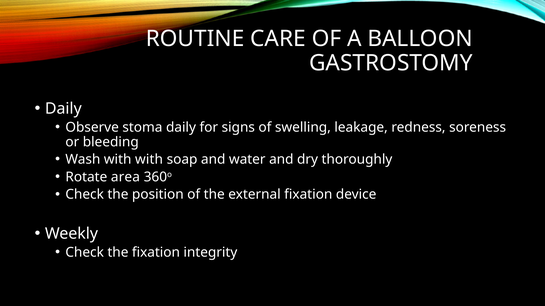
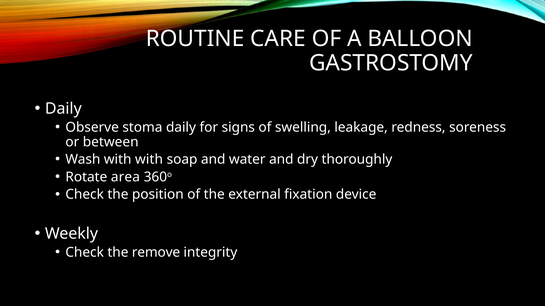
bleeding: bleeding -> between
the fixation: fixation -> remove
